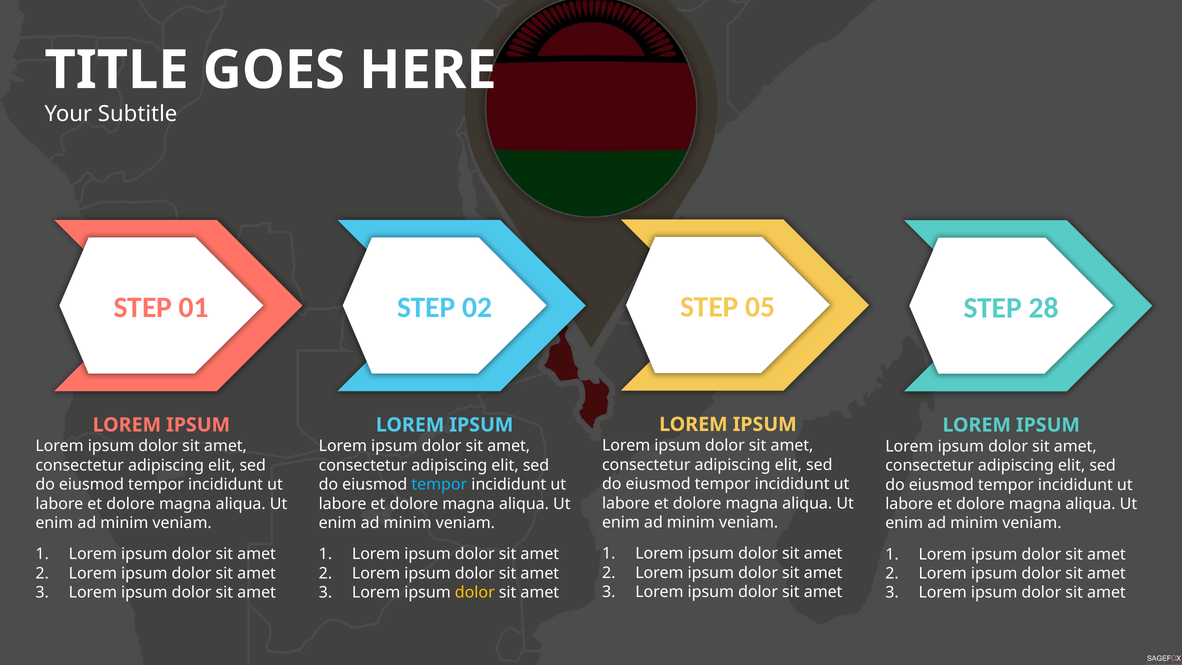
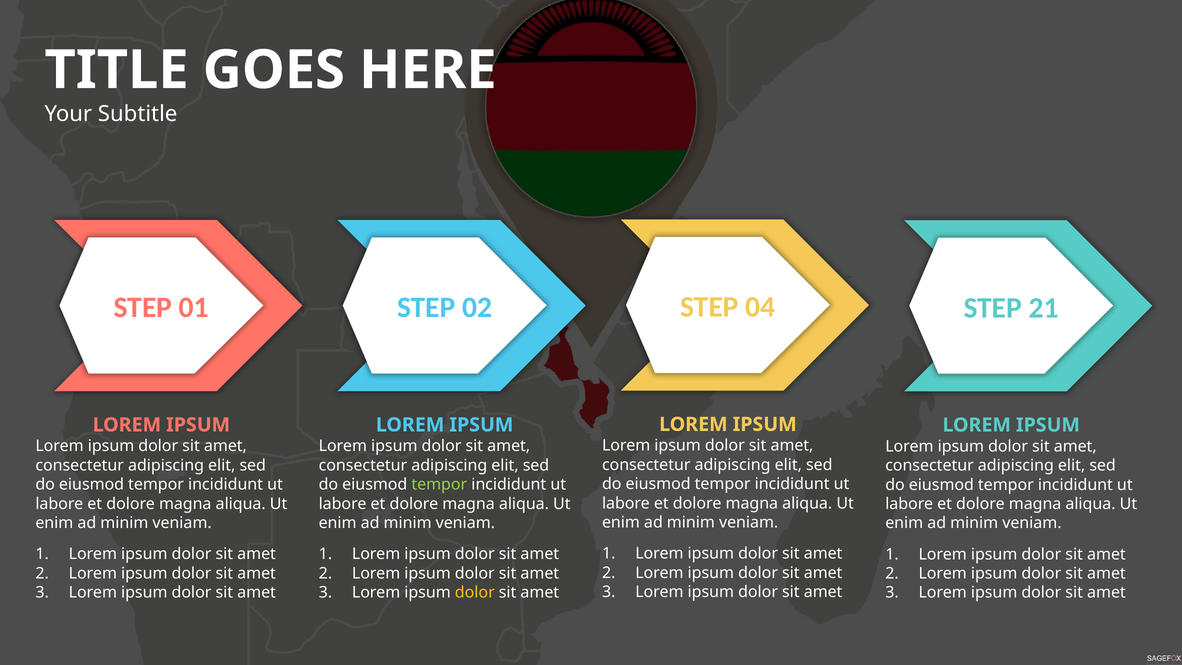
05: 05 -> 04
28: 28 -> 21
tempor at (439, 484) colour: light blue -> light green
